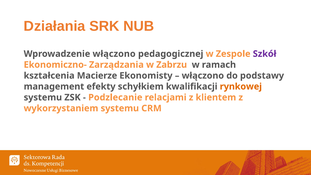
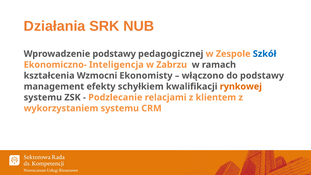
Wprowadzenie włączono: włączono -> podstawy
Szkół colour: purple -> blue
Zarządzania: Zarządzania -> Inteligencja
Macierze: Macierze -> Wzmocni
